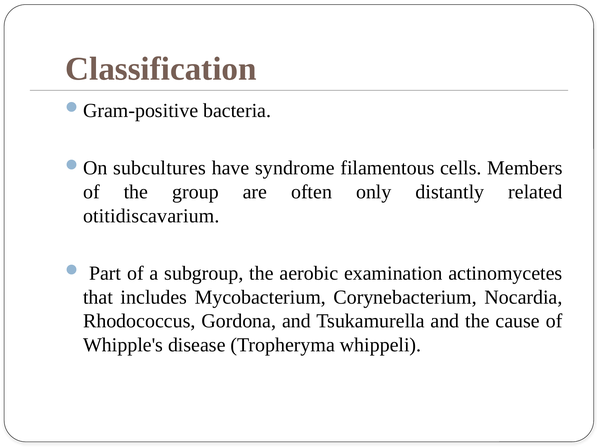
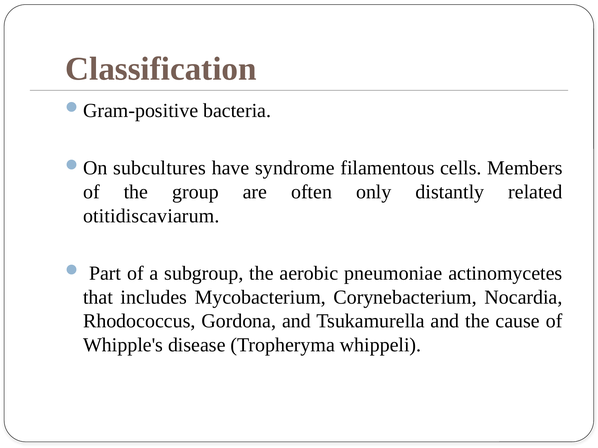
otitidiscavarium: otitidiscavarium -> otitidiscaviarum
examination: examination -> pneumoniae
